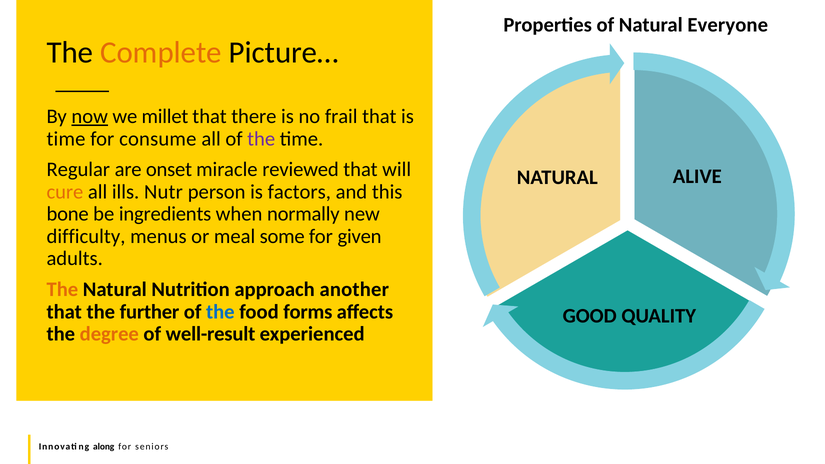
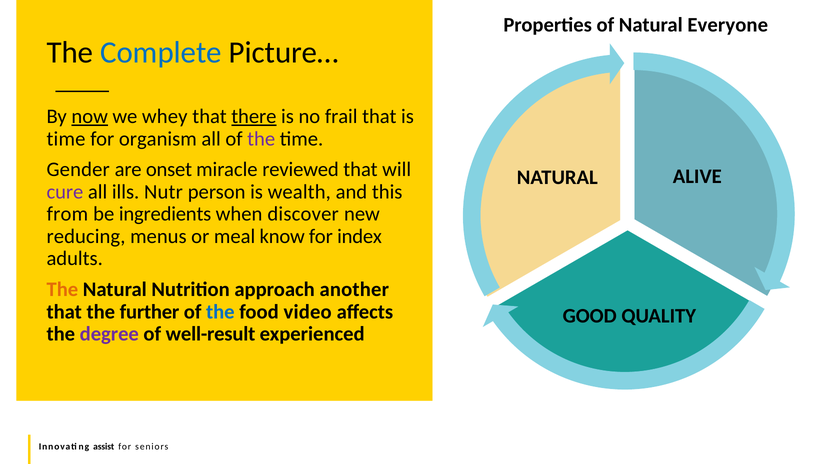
Complete colour: orange -> blue
millet: millet -> whey
there underline: none -> present
consume: consume -> organism
Regular: Regular -> Gender
cure colour: orange -> purple
factors: factors -> wealth
bone: bone -> from
normally: normally -> discover
difficulty: difficulty -> reducing
some: some -> know
given: given -> index
forms: forms -> video
degree colour: orange -> purple
along: along -> assist
